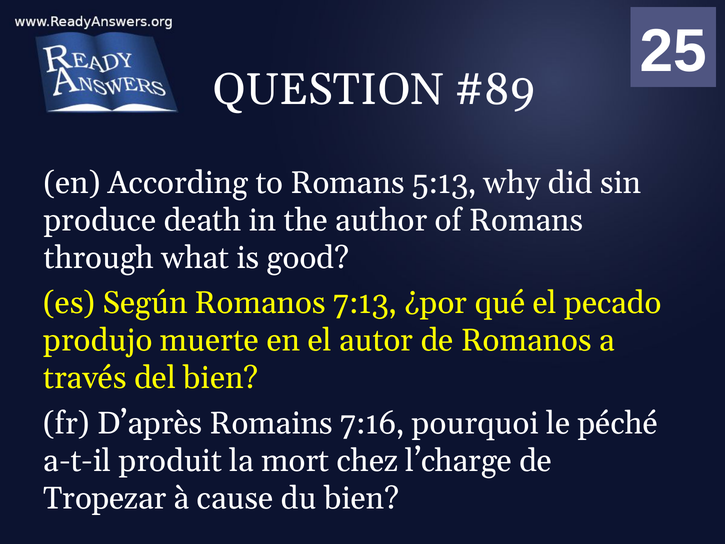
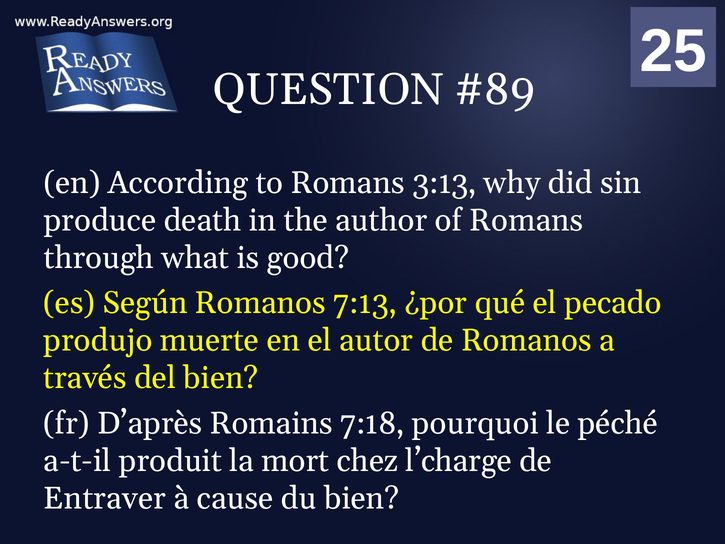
5:13: 5:13 -> 3:13
7:16: 7:16 -> 7:18
Tropezar: Tropezar -> Entraver
